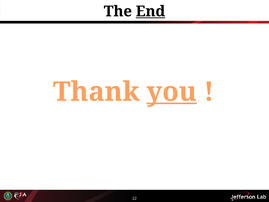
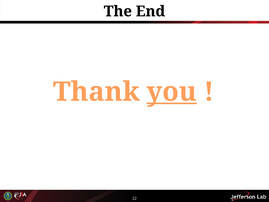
End underline: present -> none
